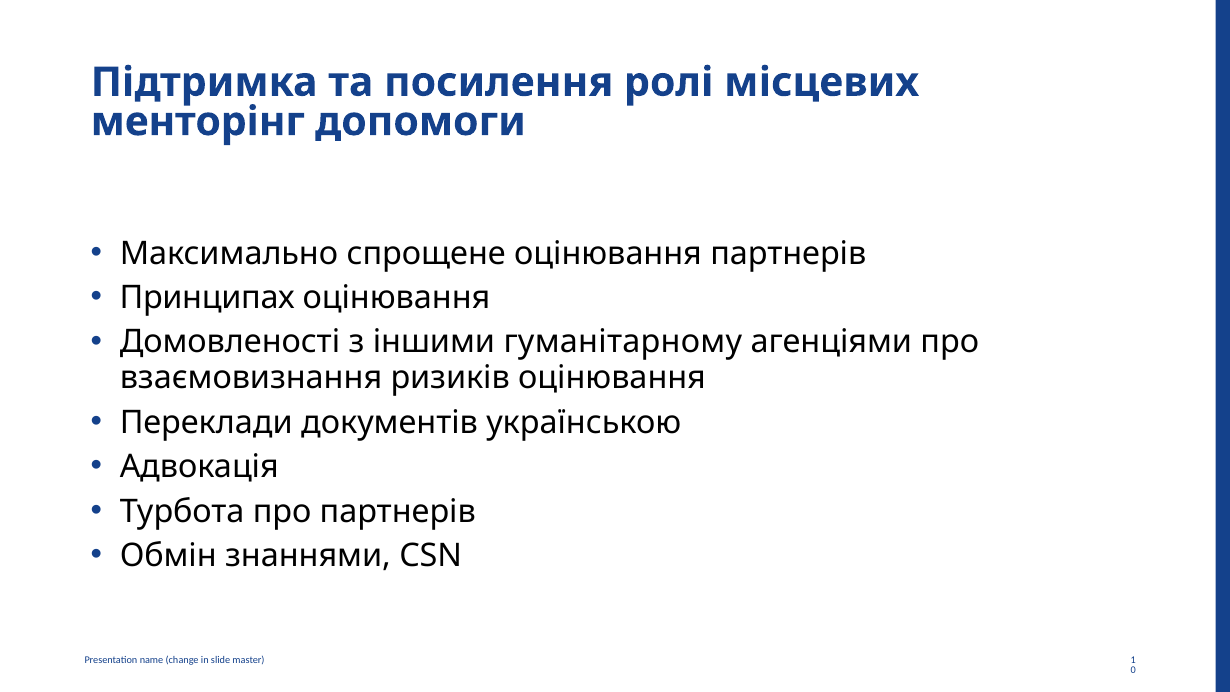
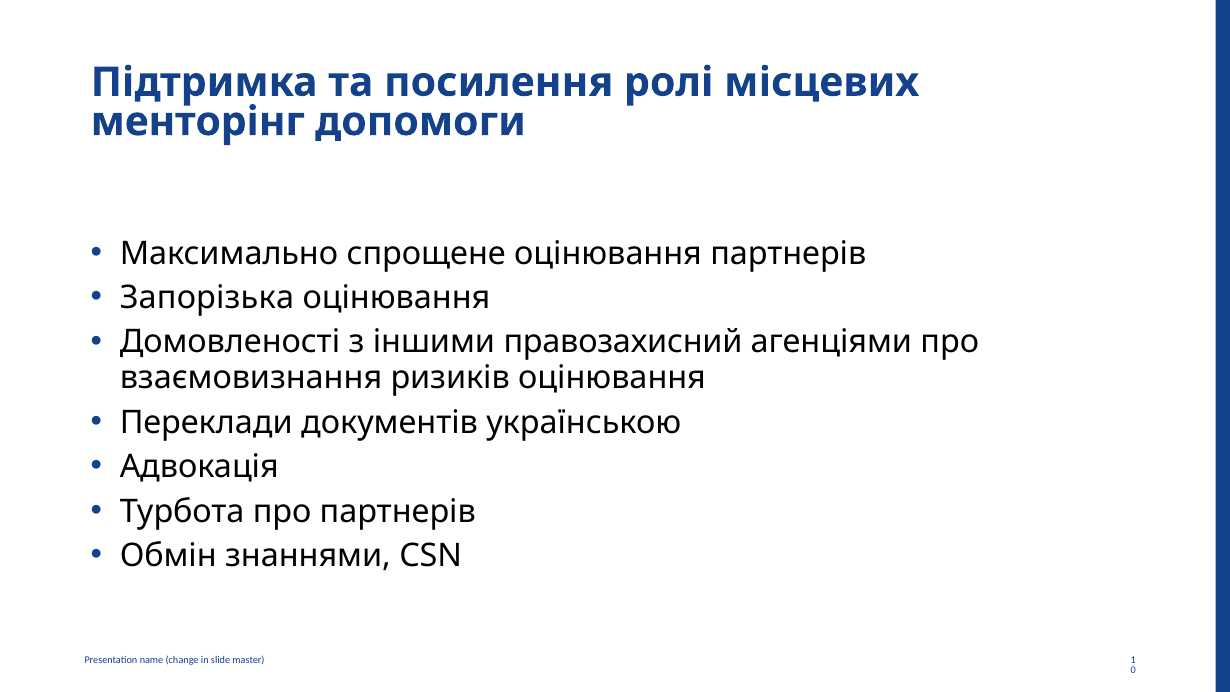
Принципах: Принципах -> Запорізька
гуманітарному: гуманітарному -> правозахисний
